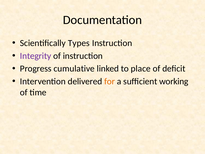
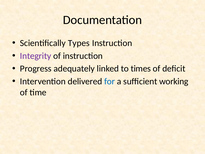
cumulative: cumulative -> adequately
place: place -> times
for colour: orange -> blue
